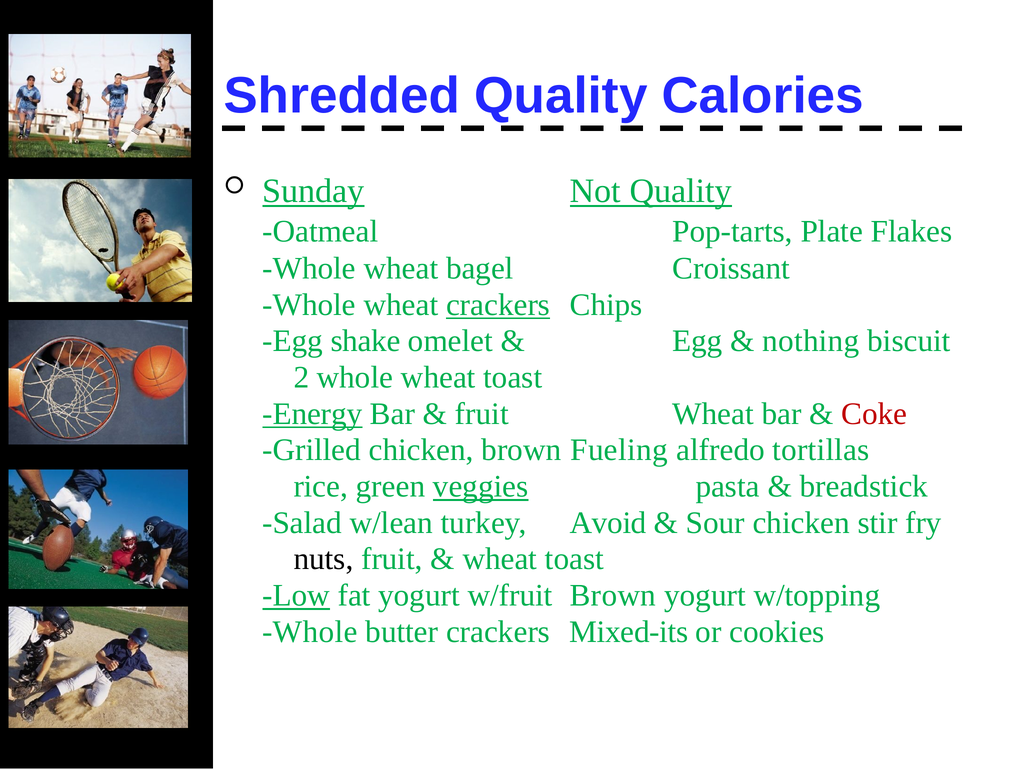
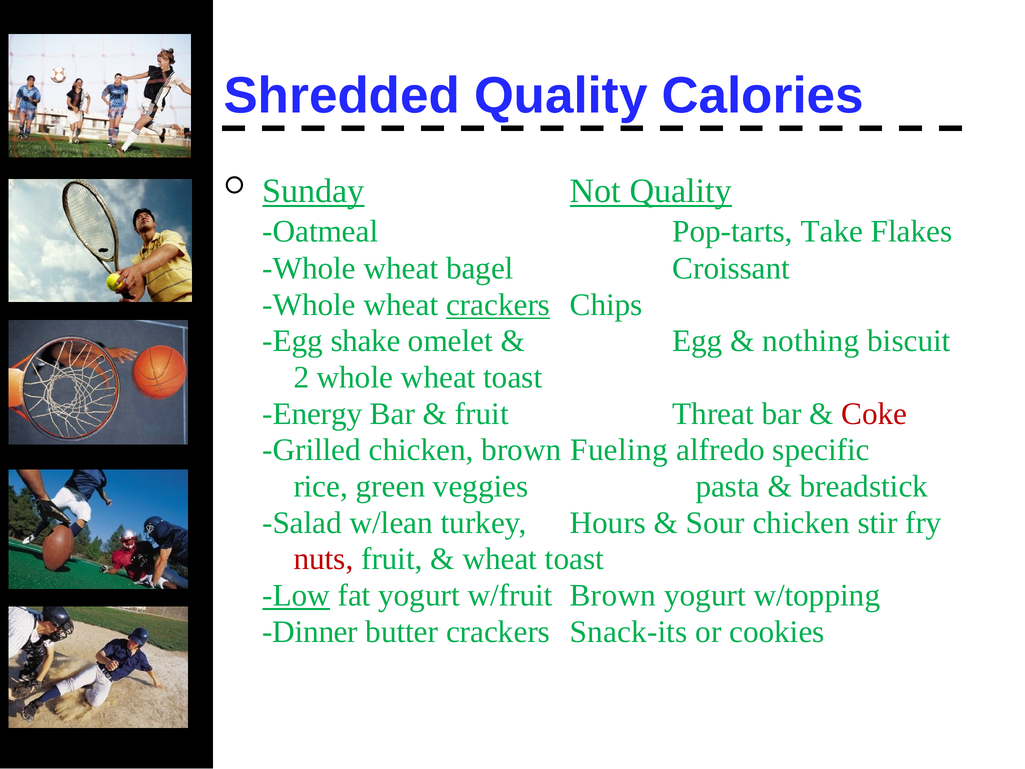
Plate: Plate -> Take
Energy underline: present -> none
fruit Wheat: Wheat -> Threat
tortillas: tortillas -> specific
veggies underline: present -> none
Avoid: Avoid -> Hours
nuts colour: black -> red
Whole at (310, 632): Whole -> Dinner
Mixed-its: Mixed-its -> Snack-its
